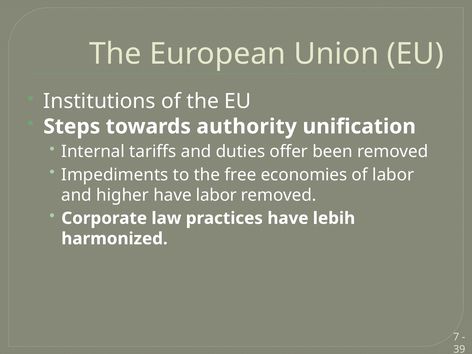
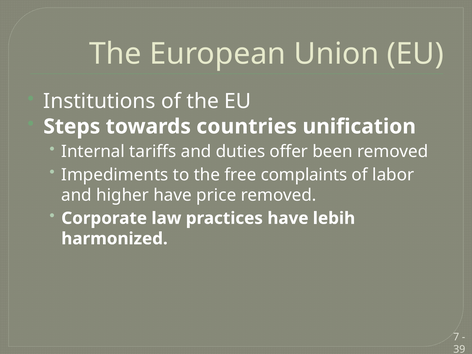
authority: authority -> countries
economies: economies -> complaints
have labor: labor -> price
